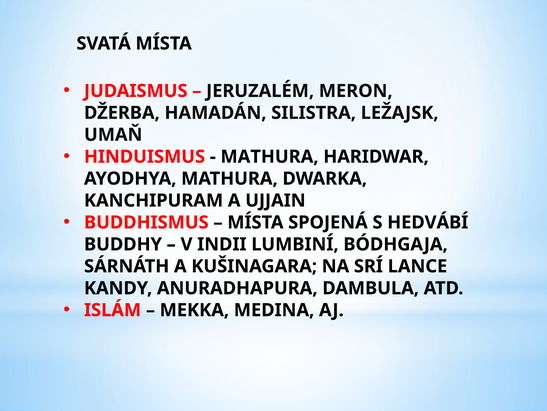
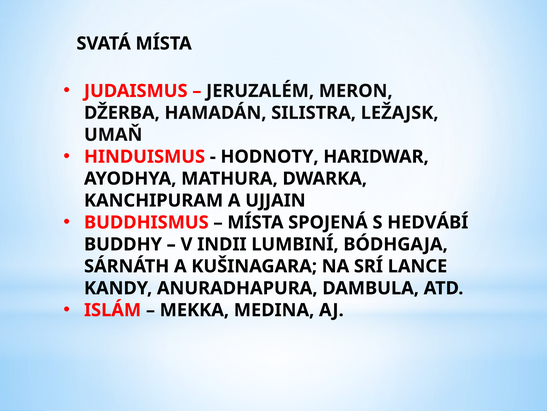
MATHURA at (270, 156): MATHURA -> HODNOTY
